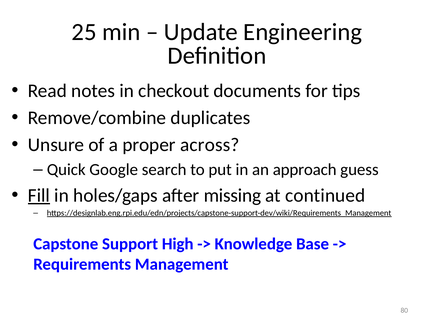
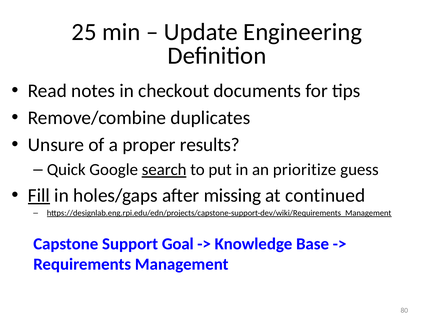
across: across -> results
search underline: none -> present
approach: approach -> prioritize
High: High -> Goal
